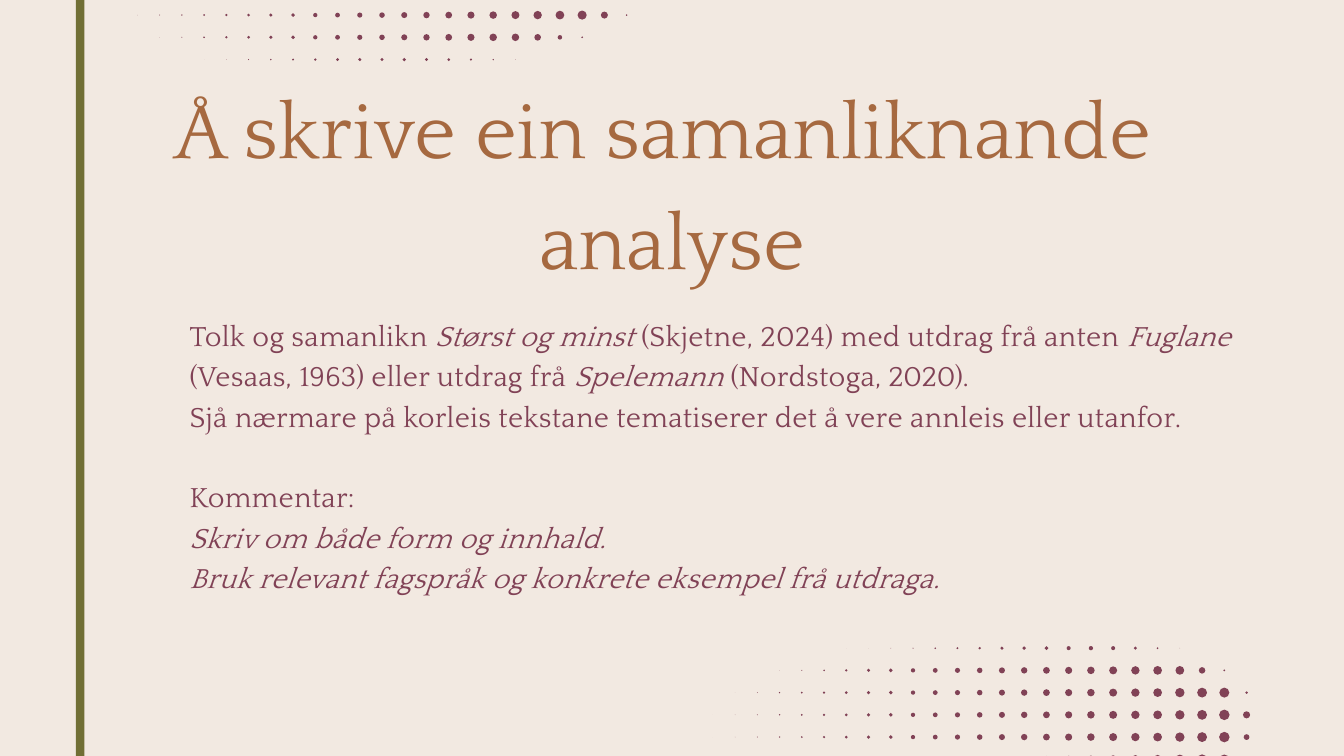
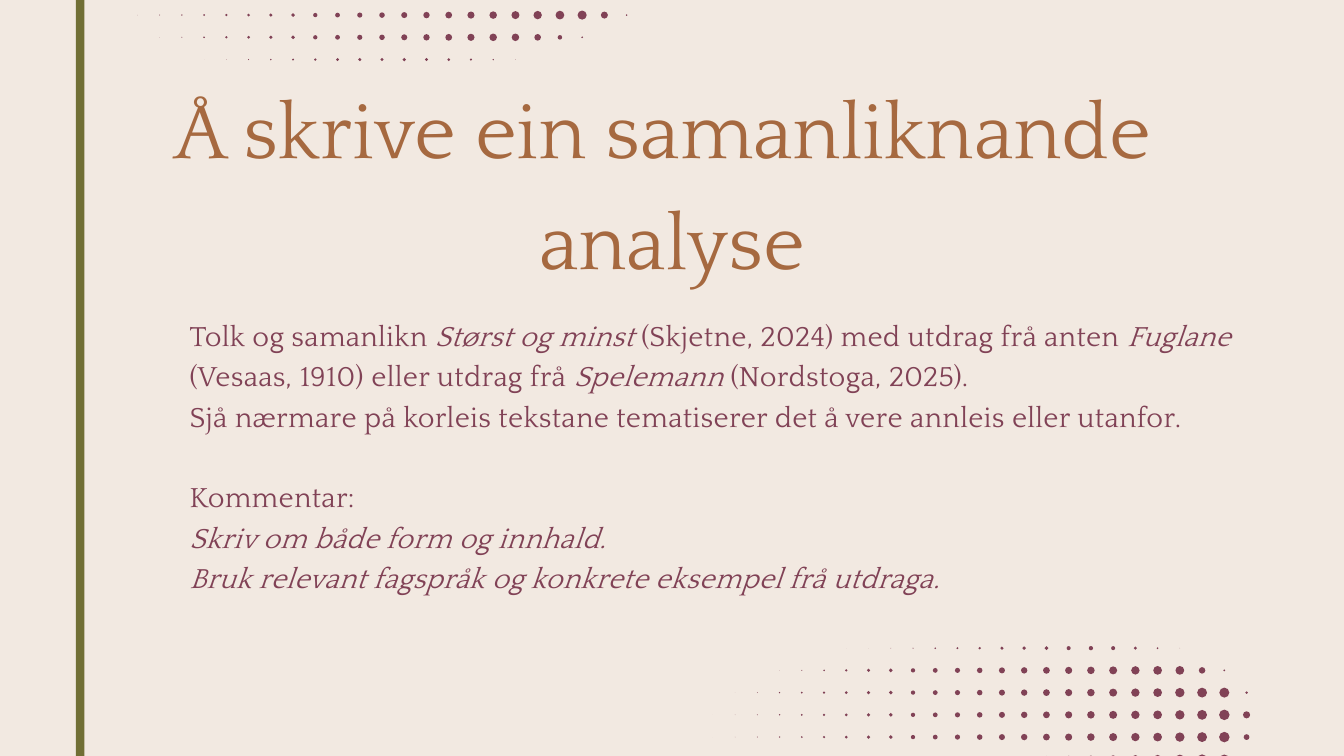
1963: 1963 -> 1910
2020: 2020 -> 2025
